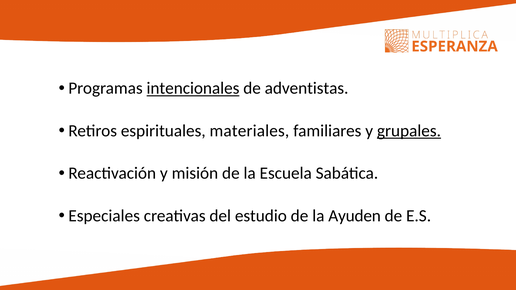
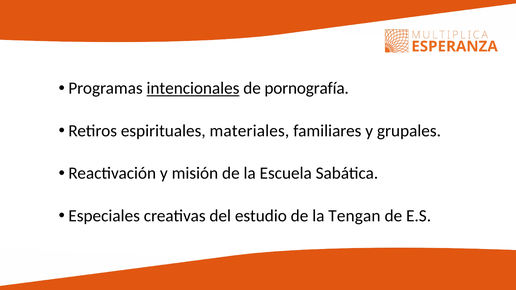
adventistas: adventistas -> pornografía
grupales underline: present -> none
Ayuden: Ayuden -> Tengan
